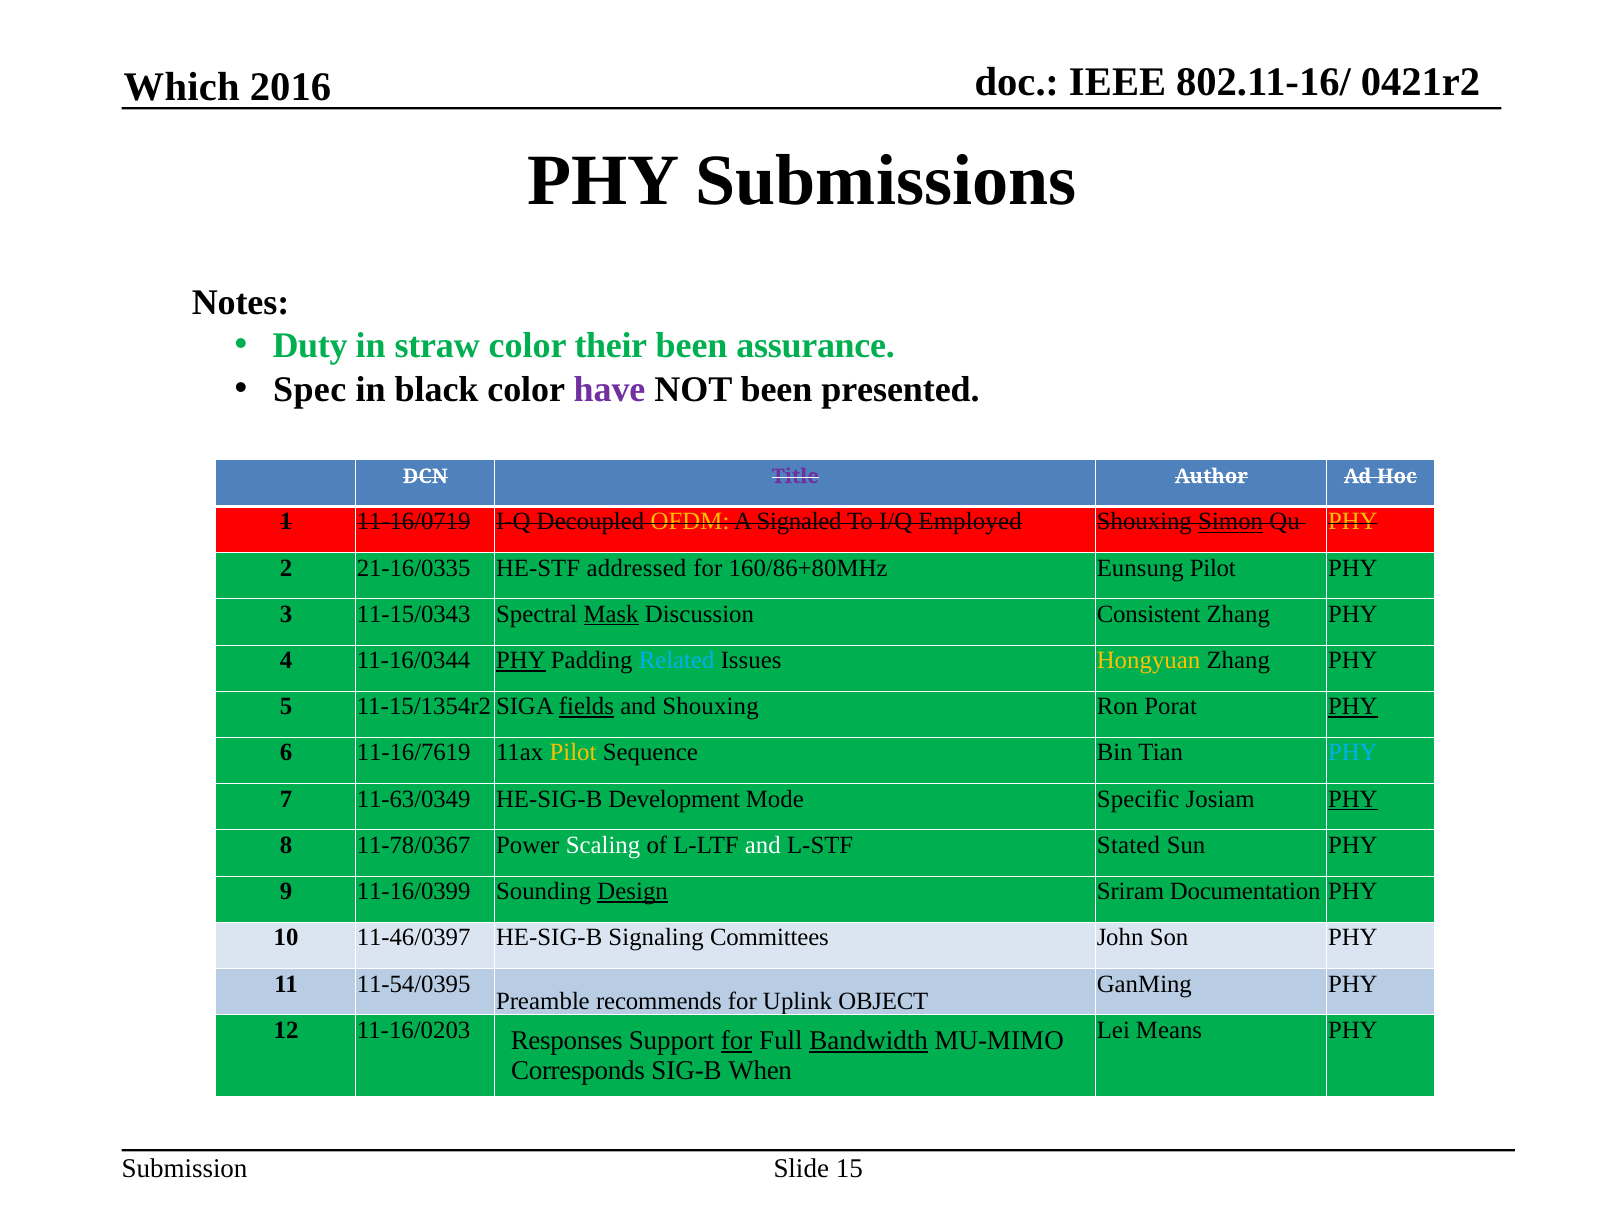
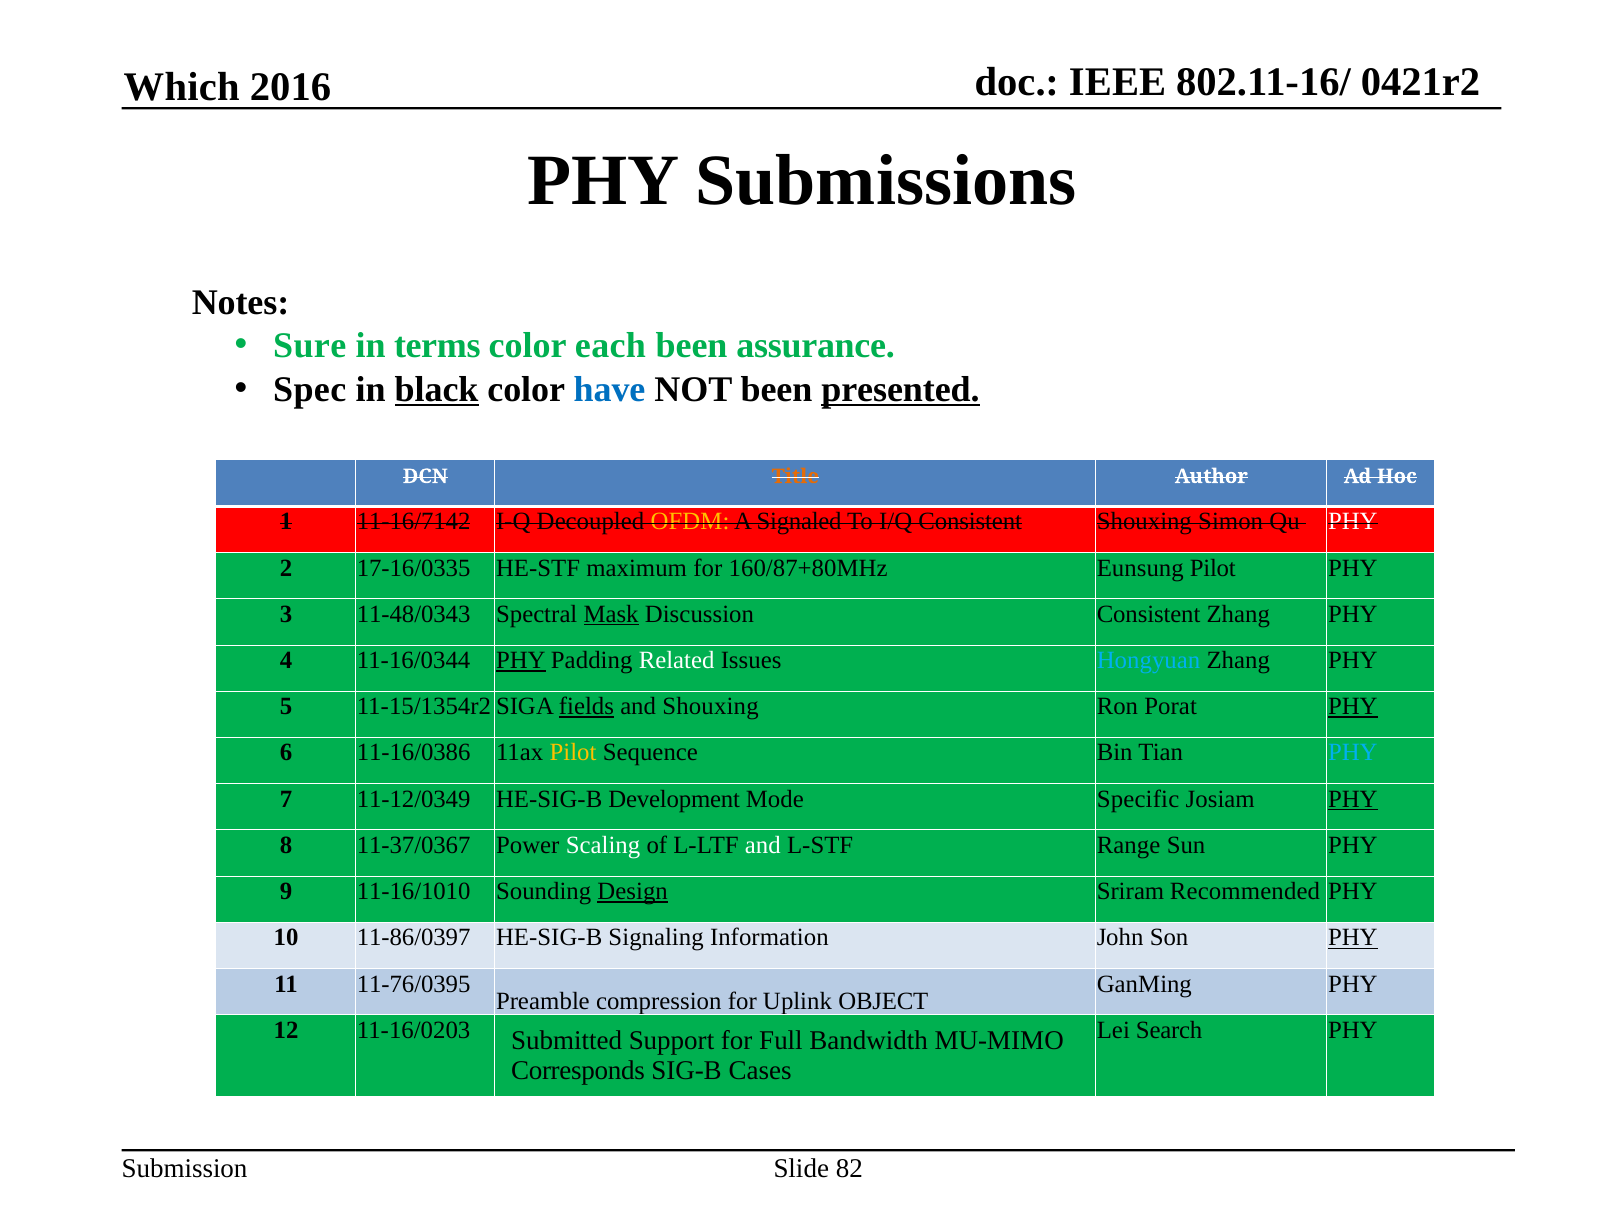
Duty: Duty -> Sure
straw: straw -> terms
their: their -> each
black underline: none -> present
have colour: purple -> blue
presented underline: none -> present
Title colour: purple -> orange
11-16/0719: 11-16/0719 -> 11-16/7142
I/Q Employed: Employed -> Consistent
Simon underline: present -> none
PHY at (1353, 521) colour: yellow -> white
21-16/0335: 21-16/0335 -> 17-16/0335
addressed: addressed -> maximum
160/86+80MHz: 160/86+80MHz -> 160/87+80MHz
11-15/0343: 11-15/0343 -> 11-48/0343
Related colour: light blue -> white
Hongyuan colour: yellow -> light blue
11-16/7619: 11-16/7619 -> 11-16/0386
11-63/0349: 11-63/0349 -> 11-12/0349
11-78/0367: 11-78/0367 -> 11-37/0367
Stated: Stated -> Range
11-16/0399: 11-16/0399 -> 11-16/1010
Documentation: Documentation -> Recommended
11-46/0397: 11-46/0397 -> 11-86/0397
Committees: Committees -> Information
PHY at (1353, 937) underline: none -> present
11-54/0395: 11-54/0395 -> 11-76/0395
recommends: recommends -> compression
Responses: Responses -> Submitted
for at (737, 1040) underline: present -> none
Bandwidth underline: present -> none
Means: Means -> Search
When: When -> Cases
15: 15 -> 82
